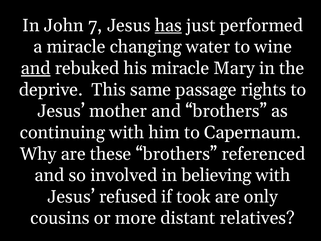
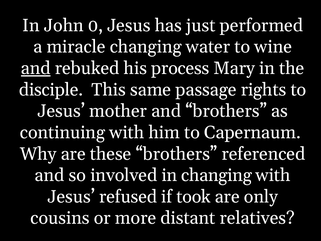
7: 7 -> 0
has underline: present -> none
his miracle: miracle -> process
deprive: deprive -> disciple
in believing: believing -> changing
